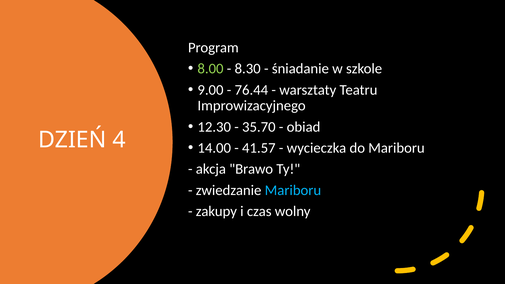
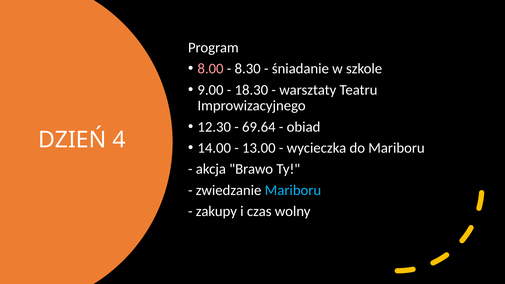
8.00 colour: light green -> pink
76.44: 76.44 -> 18.30
35.70: 35.70 -> 69.64
41.57: 41.57 -> 13.00
